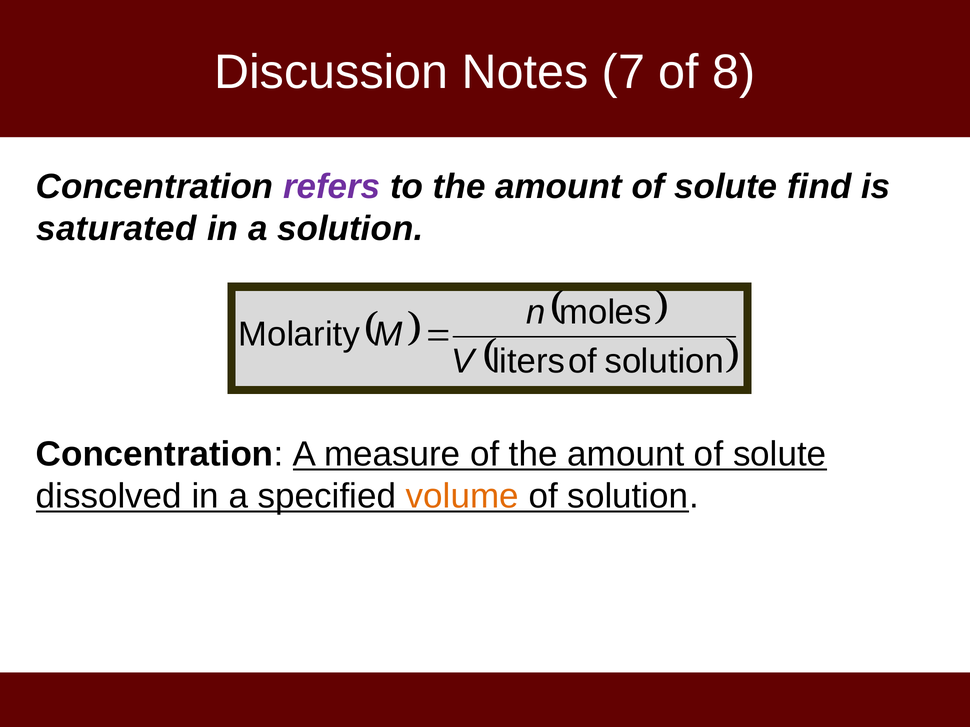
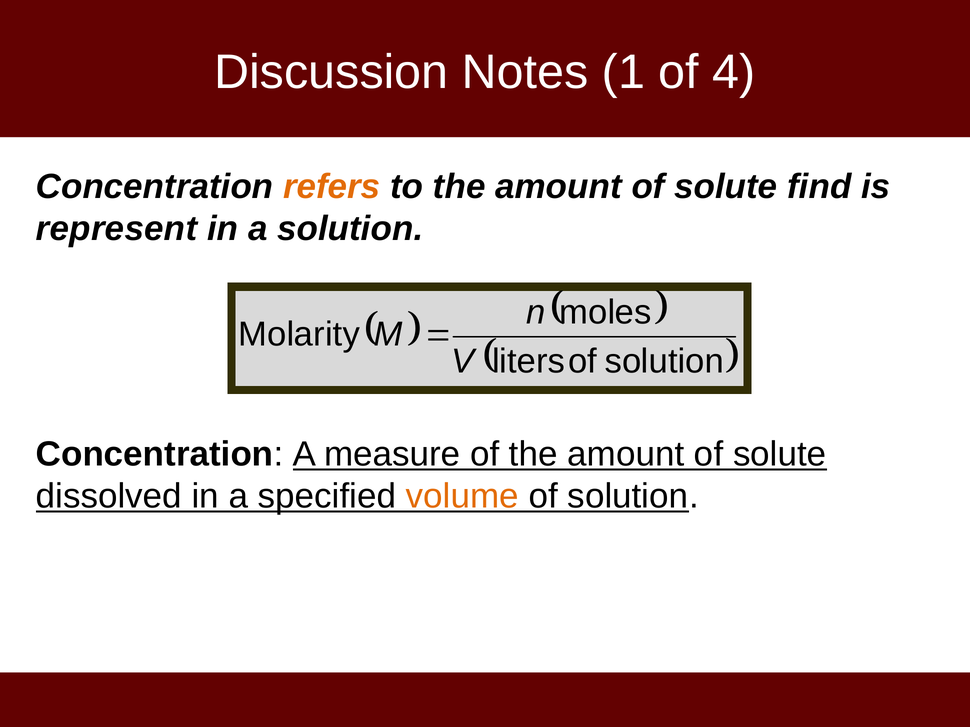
7: 7 -> 1
8: 8 -> 4
refers colour: purple -> orange
saturated: saturated -> represent
